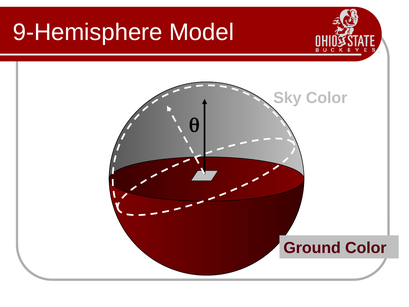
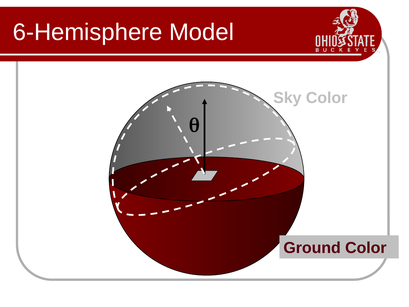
9-Hemisphere: 9-Hemisphere -> 6-Hemisphere
